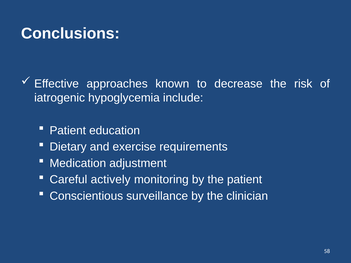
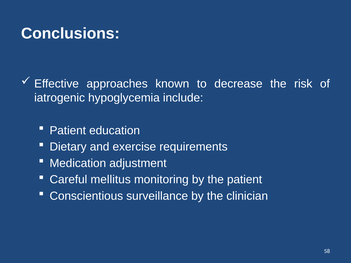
actively: actively -> mellitus
